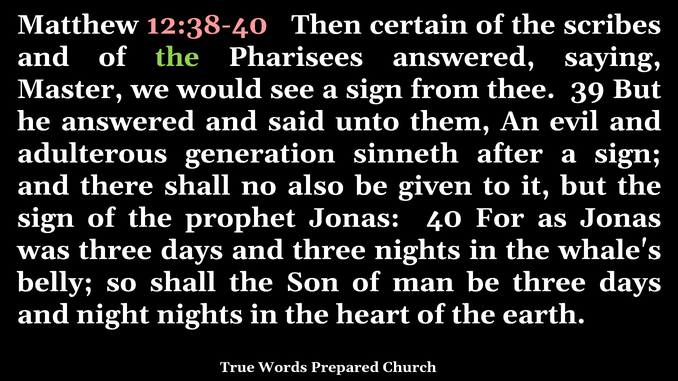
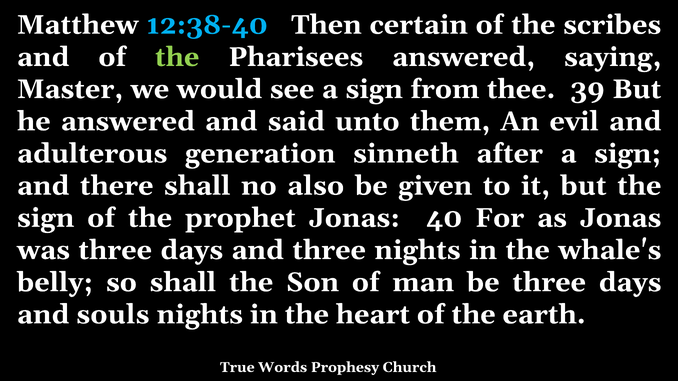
12:38-40 colour: pink -> light blue
night: night -> souls
Prepared: Prepared -> Prophesy
